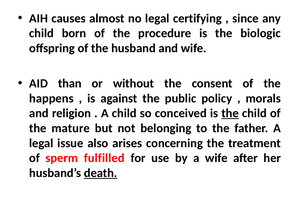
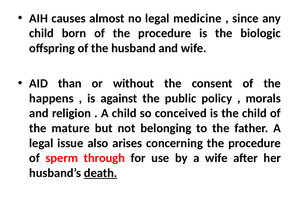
certifying: certifying -> medicine
the at (230, 113) underline: present -> none
concerning the treatment: treatment -> procedure
fulfilled: fulfilled -> through
